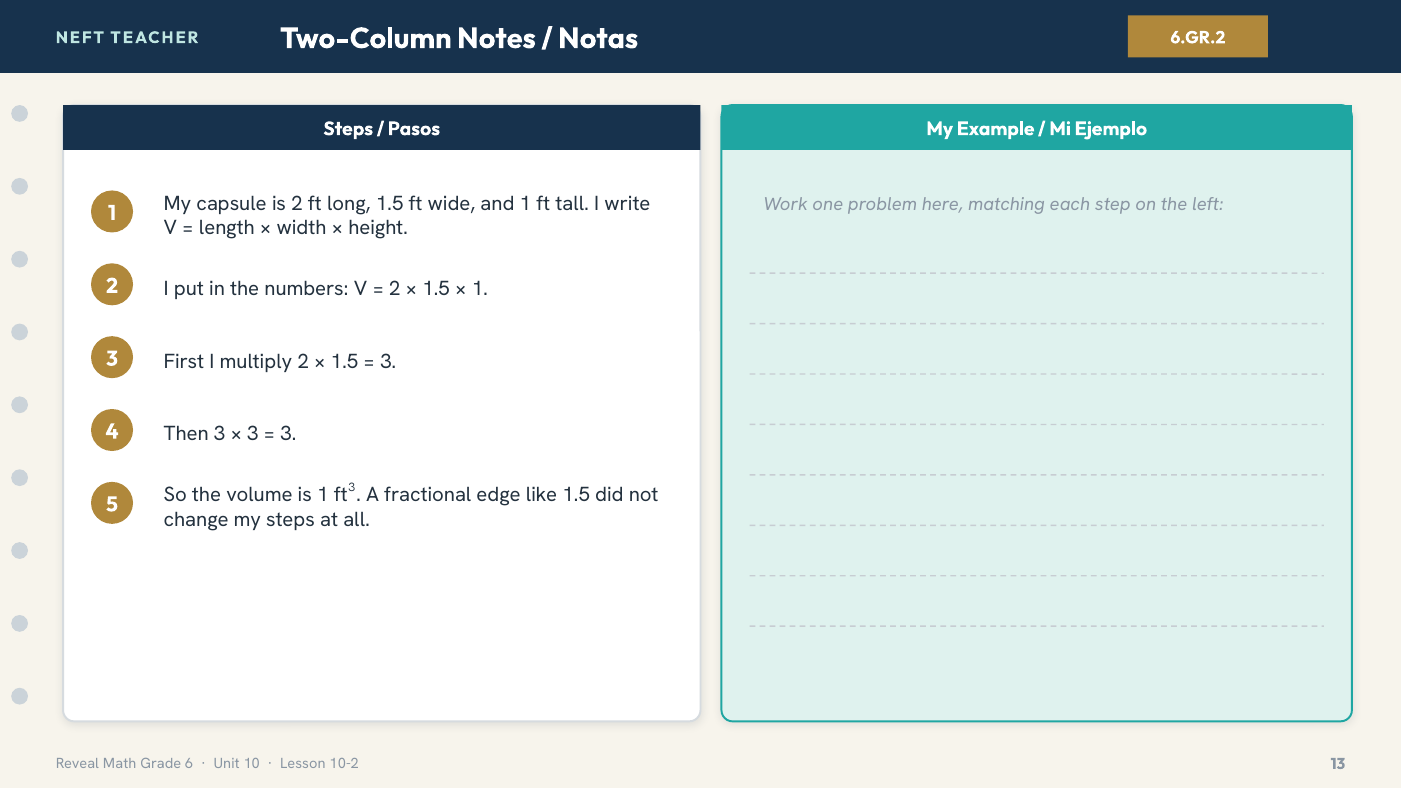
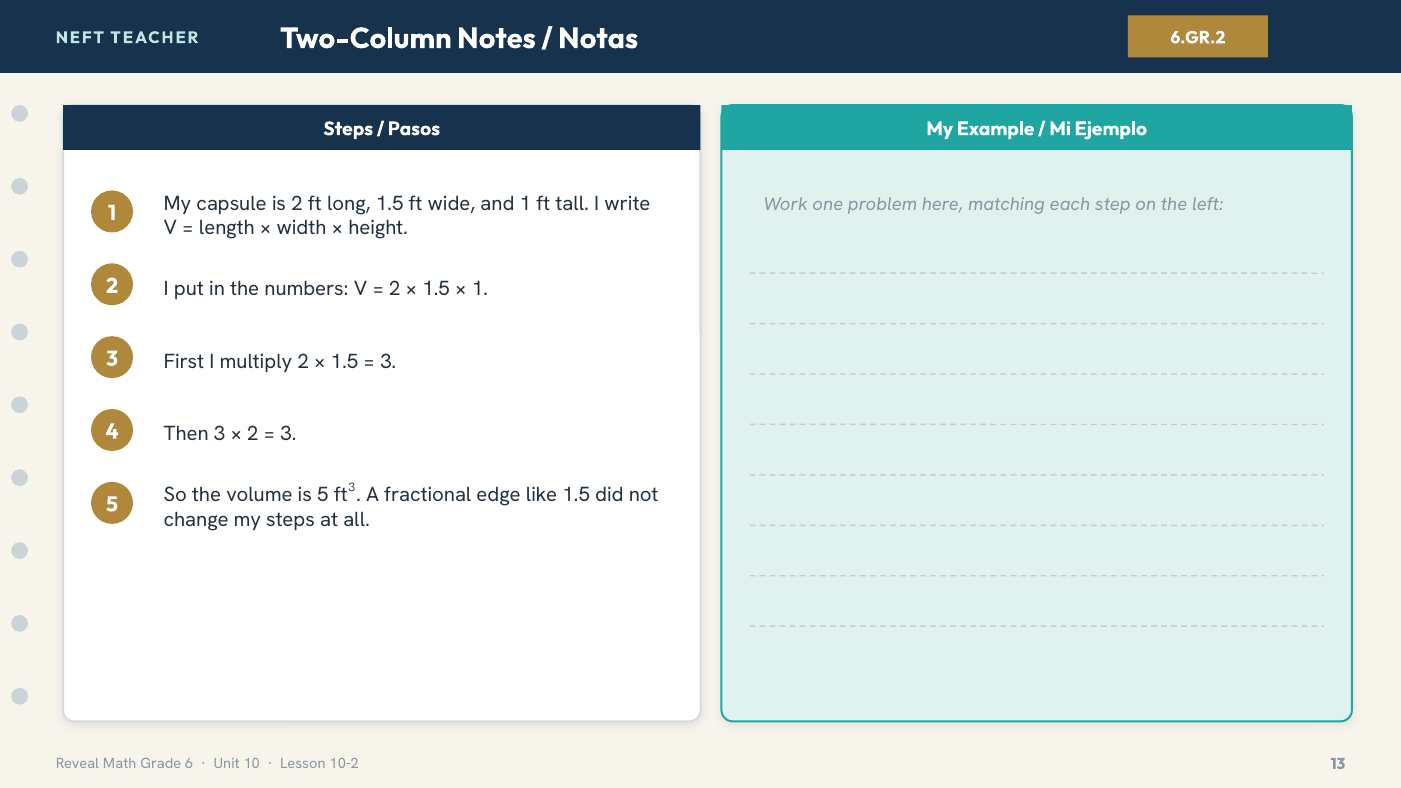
3 at (253, 434): 3 -> 2
is 1: 1 -> 5
